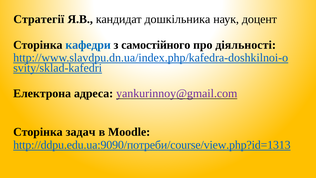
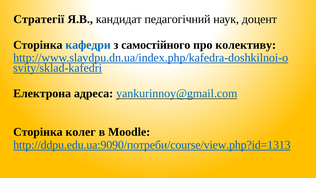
дошкільника: дошкільника -> педагогічний
діяльності: діяльності -> колективу
yankurinnoy@gmail.com colour: purple -> blue
задач: задач -> колег
